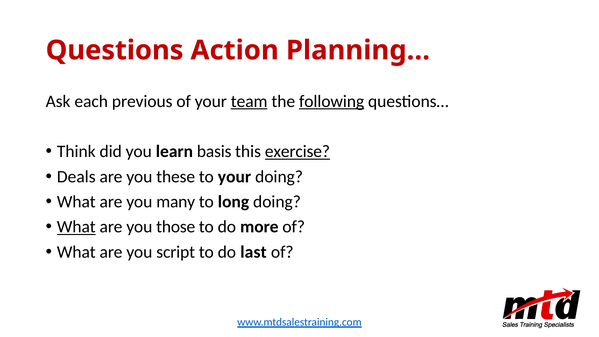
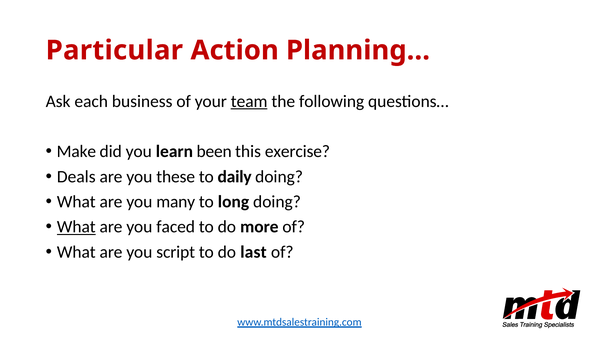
Questions: Questions -> Particular
previous: previous -> business
following underline: present -> none
Think: Think -> Make
basis: basis -> been
exercise underline: present -> none
to your: your -> daily
those: those -> faced
